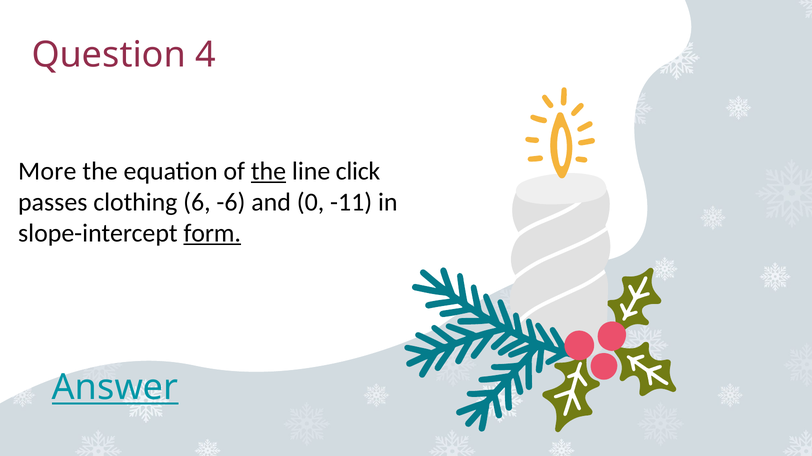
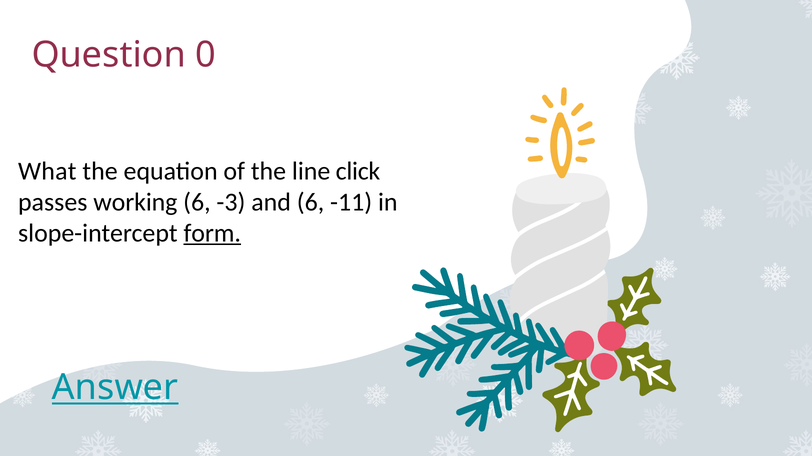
4: 4 -> 0
More: More -> What
the at (268, 171) underline: present -> none
clothing: clothing -> working
-6: -6 -> -3
and 0: 0 -> 6
